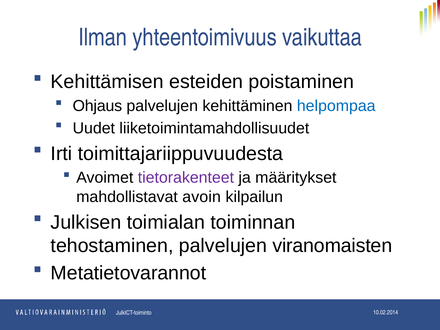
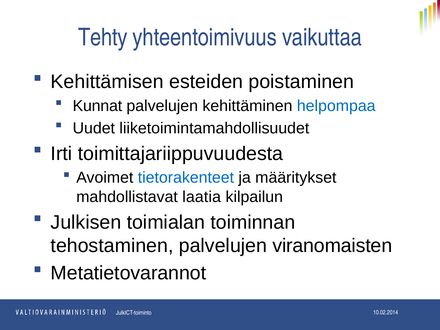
Ilman: Ilman -> Tehty
Ohjaus: Ohjaus -> Kunnat
tietorakenteet colour: purple -> blue
avoin: avoin -> laatia
